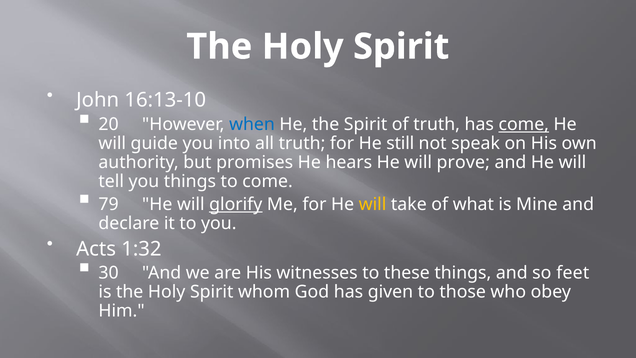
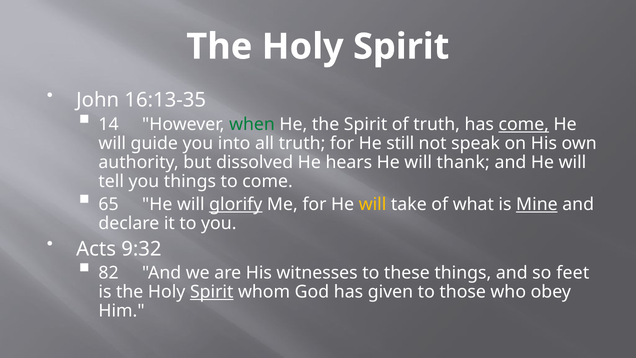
16:13-10: 16:13-10 -> 16:13-35
20: 20 -> 14
when colour: blue -> green
promises: promises -> dissolved
prove: prove -> thank
79: 79 -> 65
Mine underline: none -> present
1:32: 1:32 -> 9:32
30: 30 -> 82
Spirit at (212, 292) underline: none -> present
